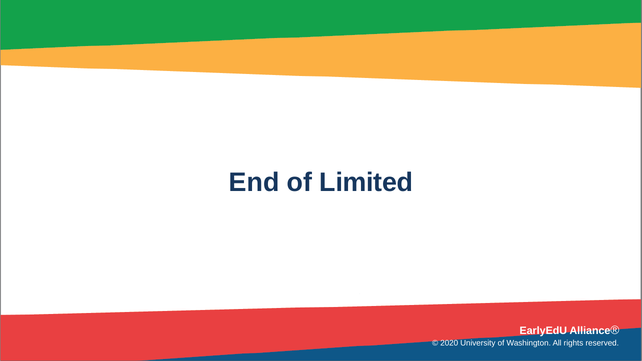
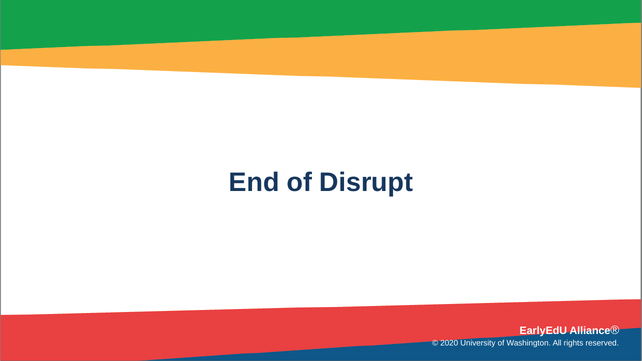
Limited: Limited -> Disrupt
